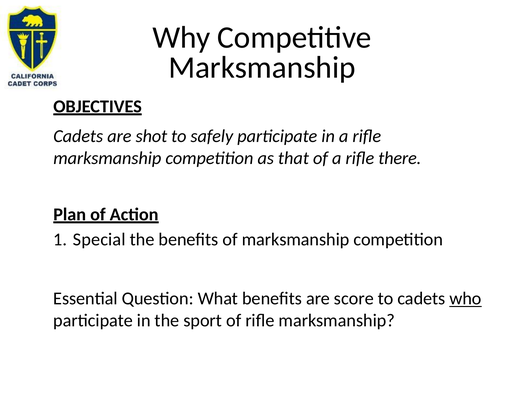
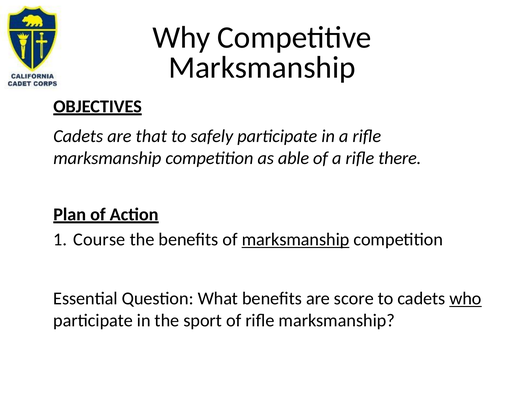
shot: shot -> that
that: that -> able
Special: Special -> Course
marksmanship at (296, 240) underline: none -> present
